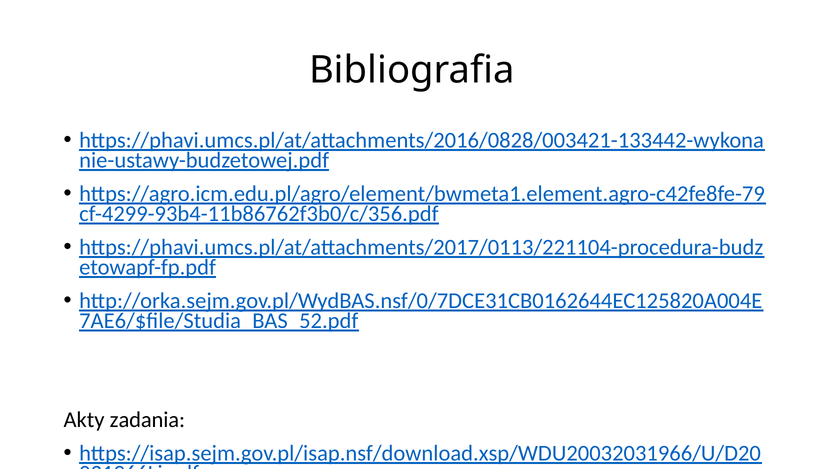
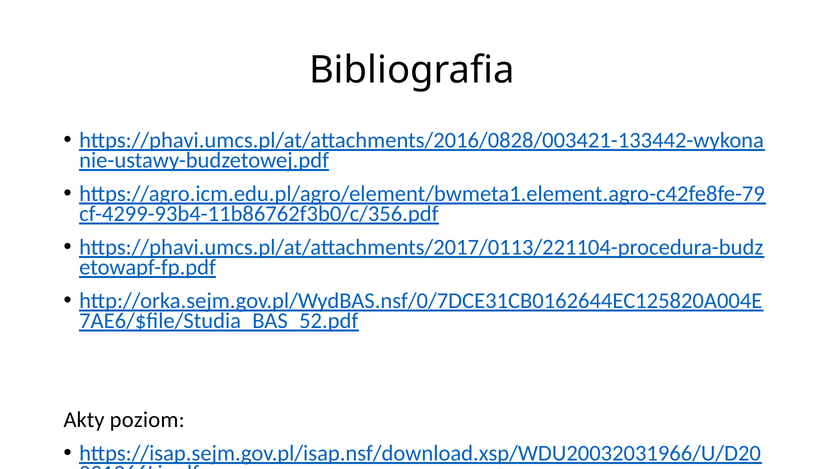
zadania: zadania -> poziom
